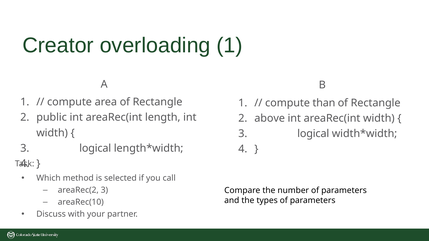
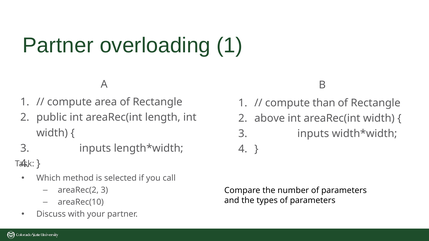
Creator at (58, 45): Creator -> Partner
logical at (313, 134): logical -> inputs
logical at (95, 148): logical -> inputs
